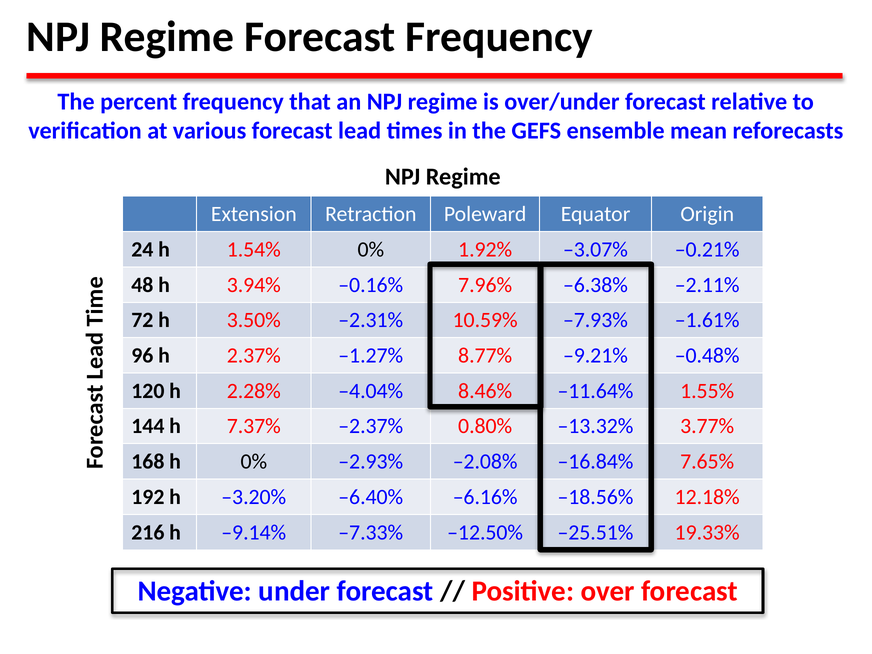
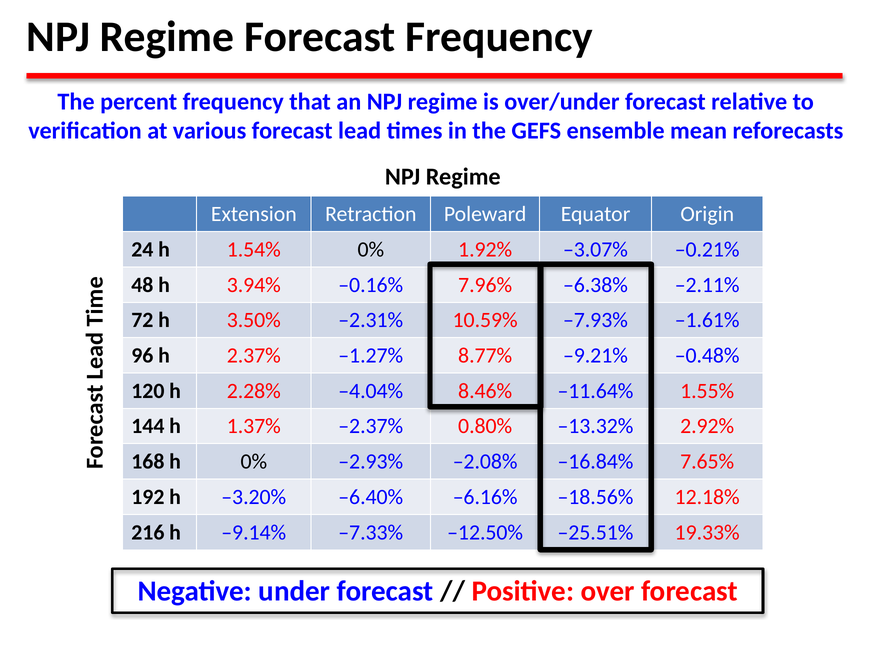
7.37%: 7.37% -> 1.37%
3.77%: 3.77% -> 2.92%
